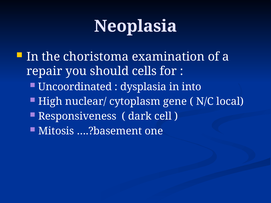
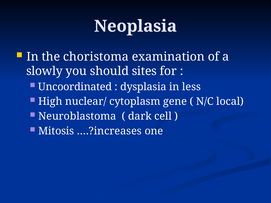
repair: repair -> slowly
cells: cells -> sites
into: into -> less
Responsiveness: Responsiveness -> Neuroblastoma
….?basement: ….?basement -> ….?increases
